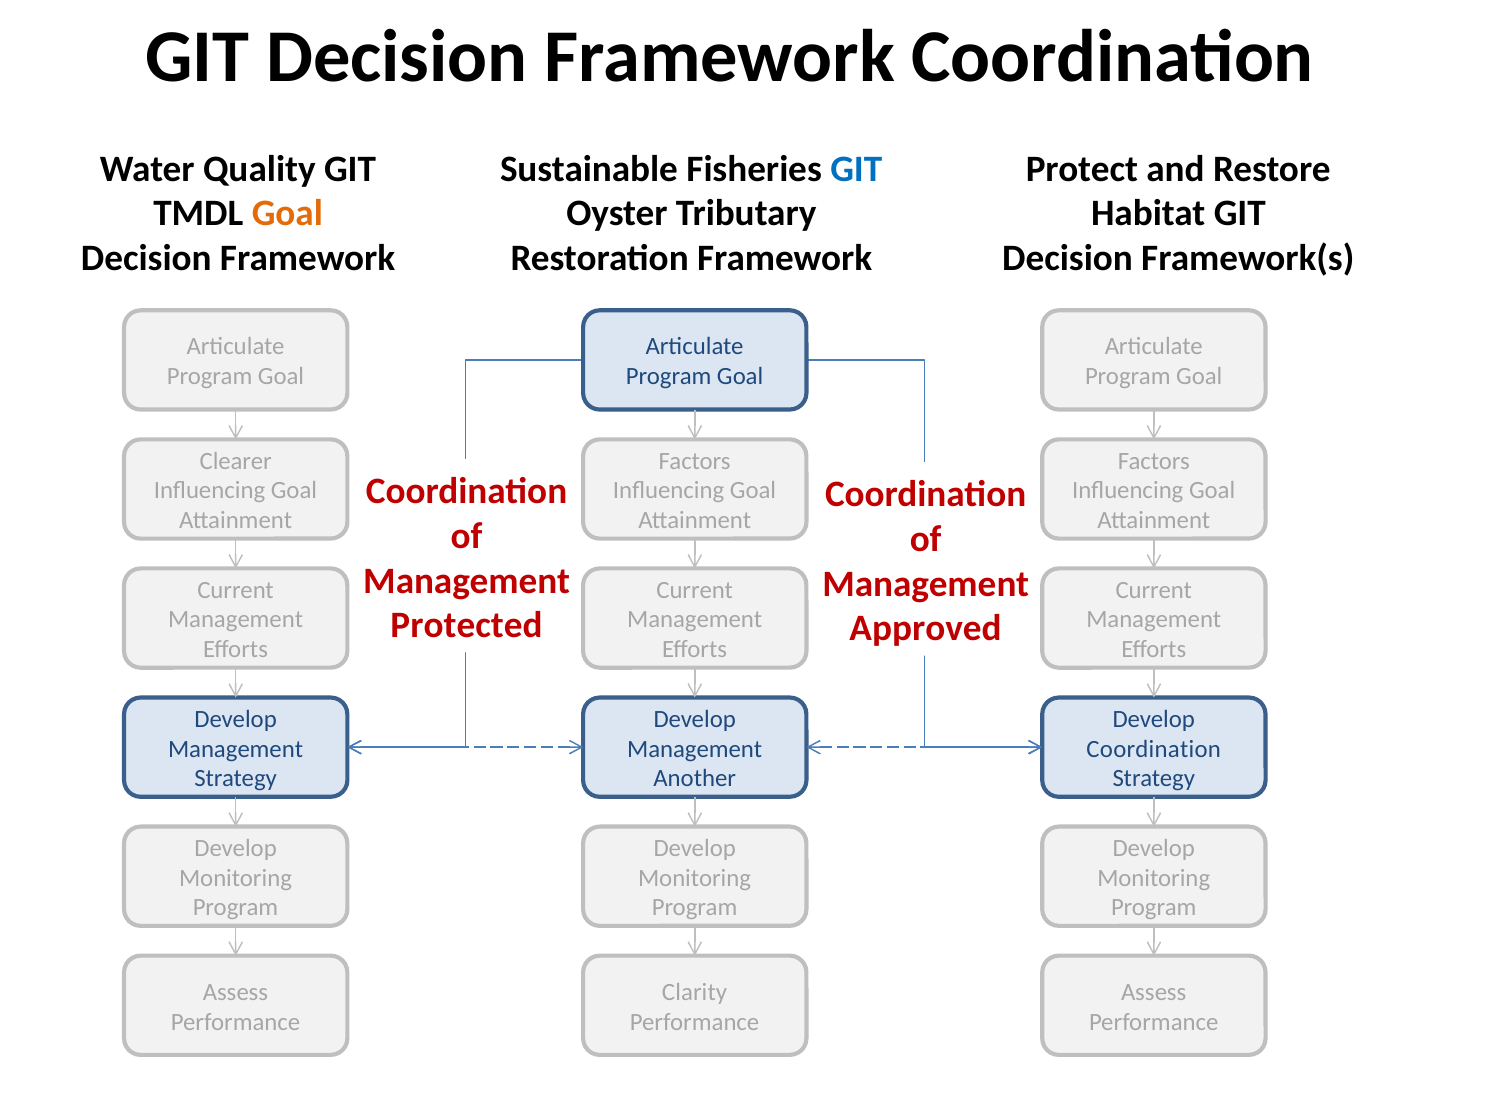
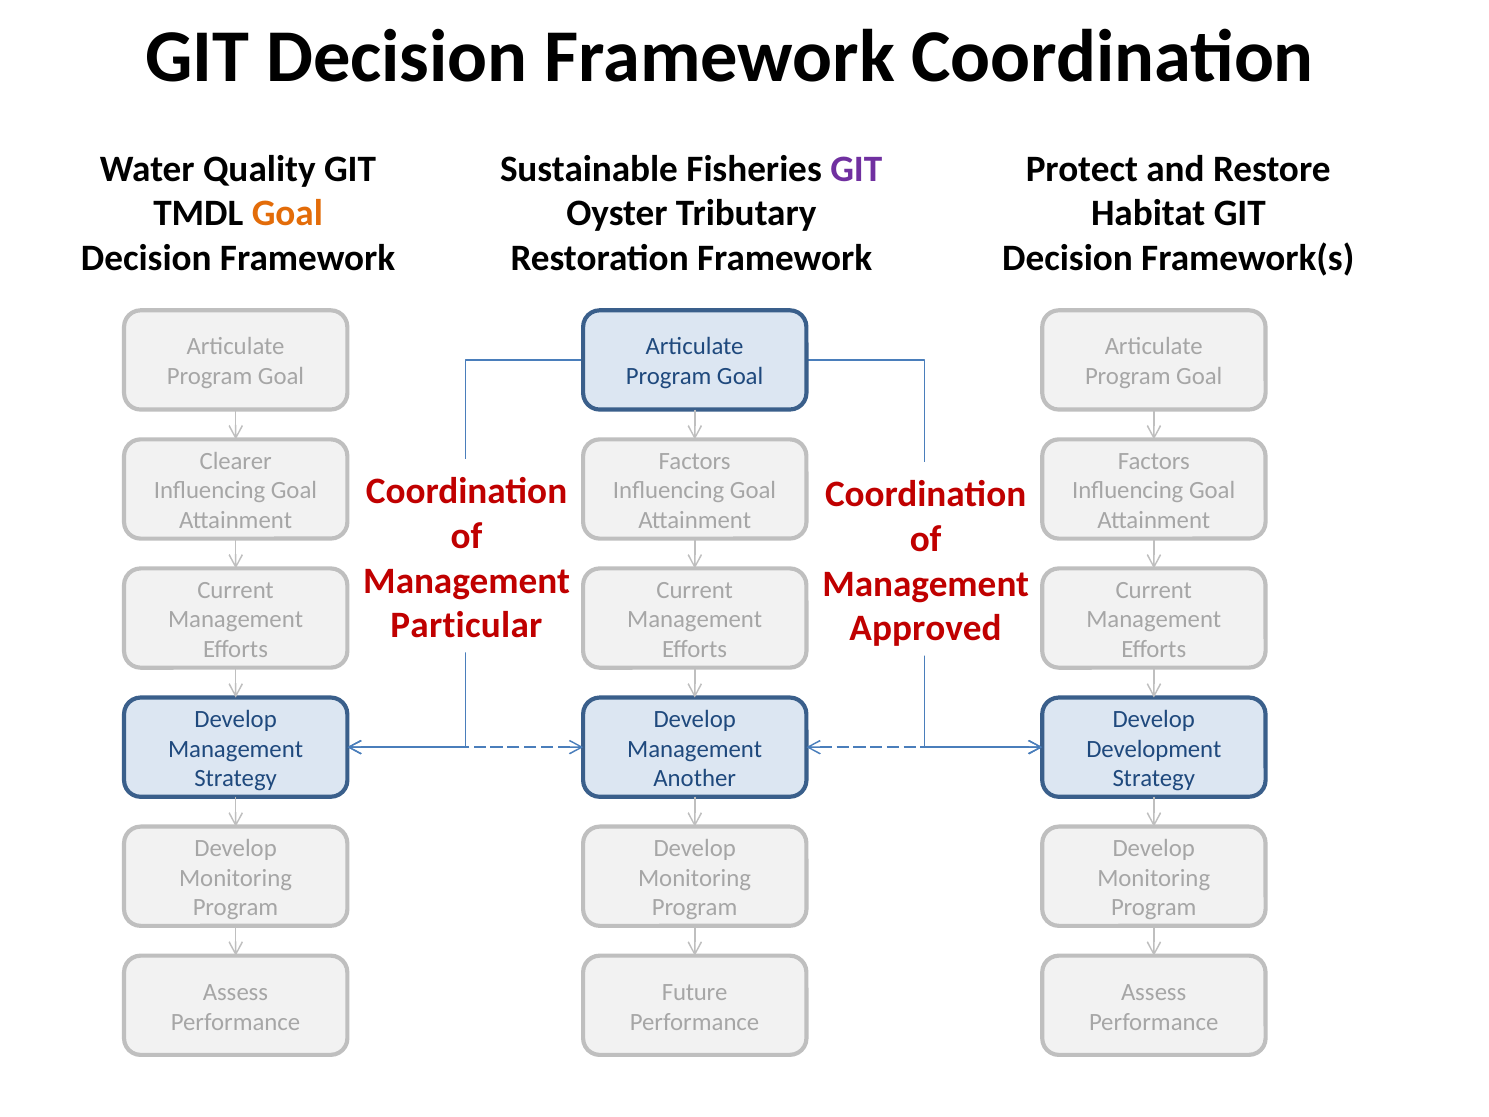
GIT at (856, 169) colour: blue -> purple
Protected: Protected -> Particular
Coordination at (1154, 749): Coordination -> Development
Clarity: Clarity -> Future
